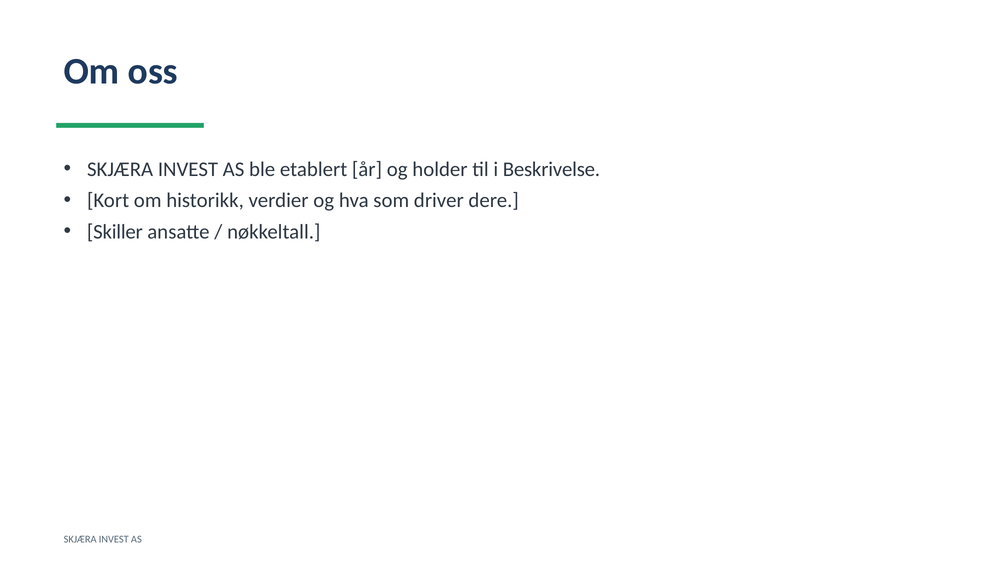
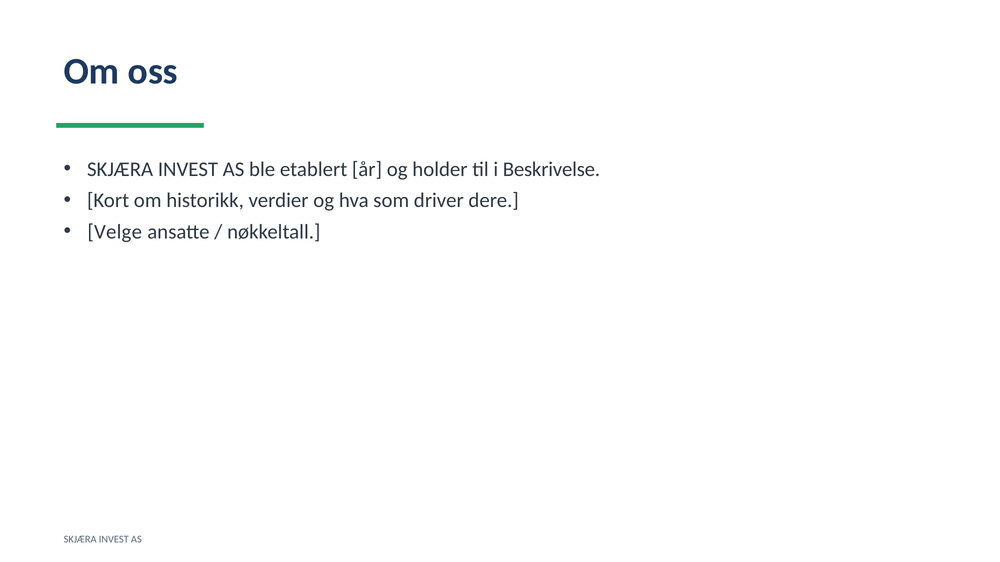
Skiller: Skiller -> Velge
